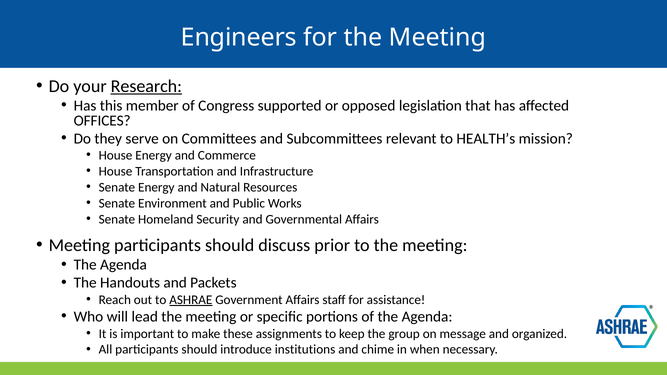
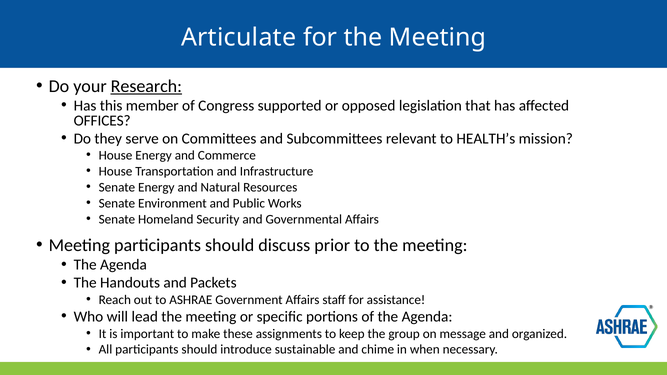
Engineers: Engineers -> Articulate
ASHRAE underline: present -> none
institutions: institutions -> sustainable
